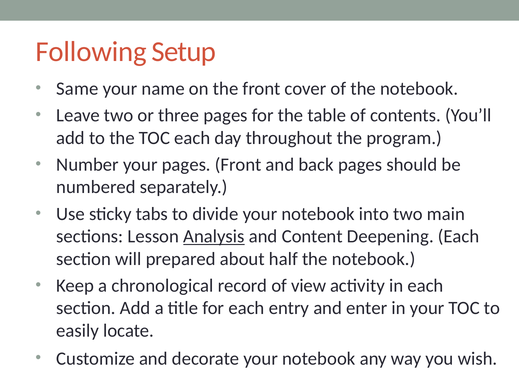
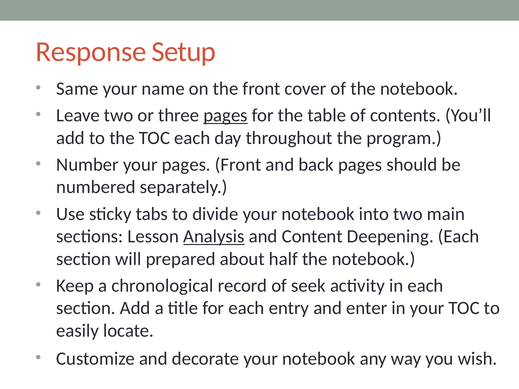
Following: Following -> Response
pages at (226, 115) underline: none -> present
view: view -> seek
